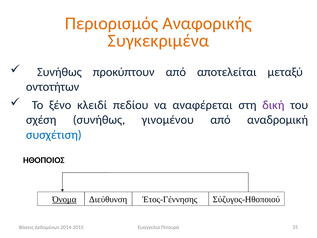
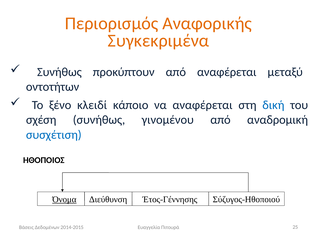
από αποτελείται: αποτελείται -> αναφέρεται
πεδίου: πεδίου -> κάποιο
δική colour: purple -> blue
